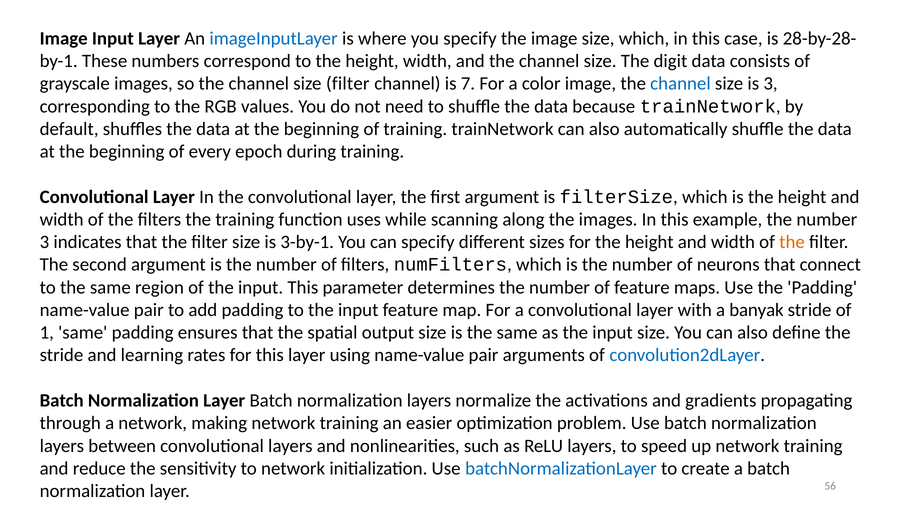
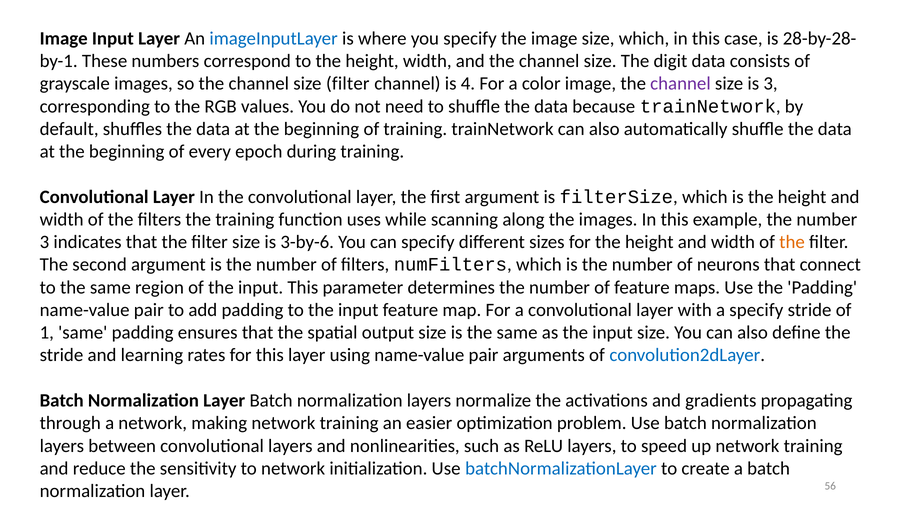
7: 7 -> 4
channel at (680, 84) colour: blue -> purple
3-by-1: 3-by-1 -> 3-by-6
a banyak: banyak -> specify
